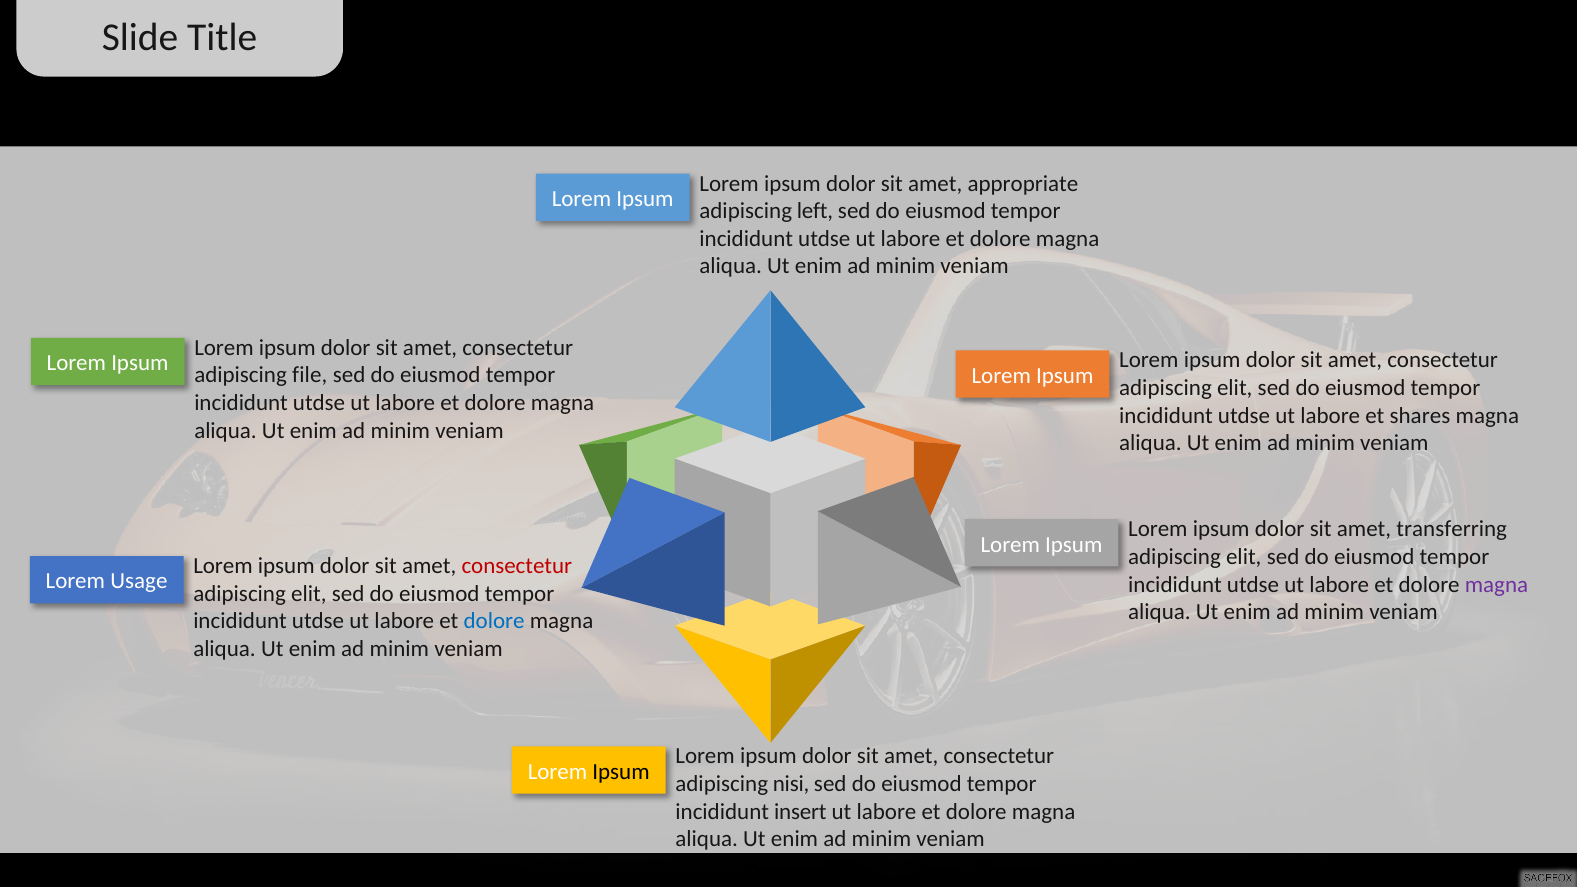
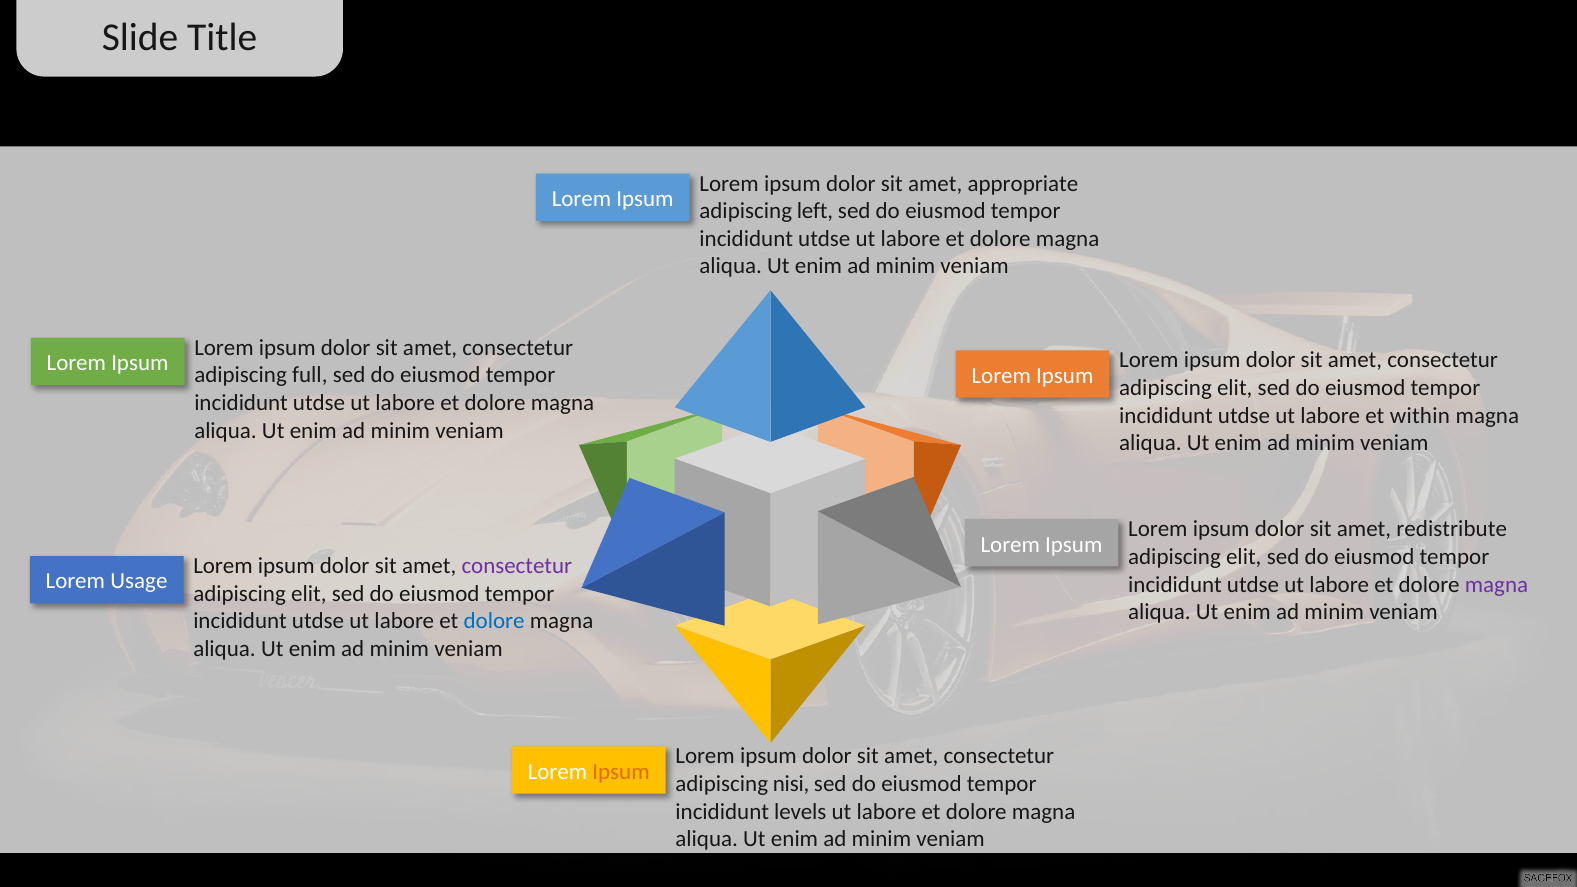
file: file -> full
shares: shares -> within
transferring: transferring -> redistribute
consectetur at (517, 566) colour: red -> purple
Ipsum at (621, 772) colour: black -> orange
insert: insert -> levels
